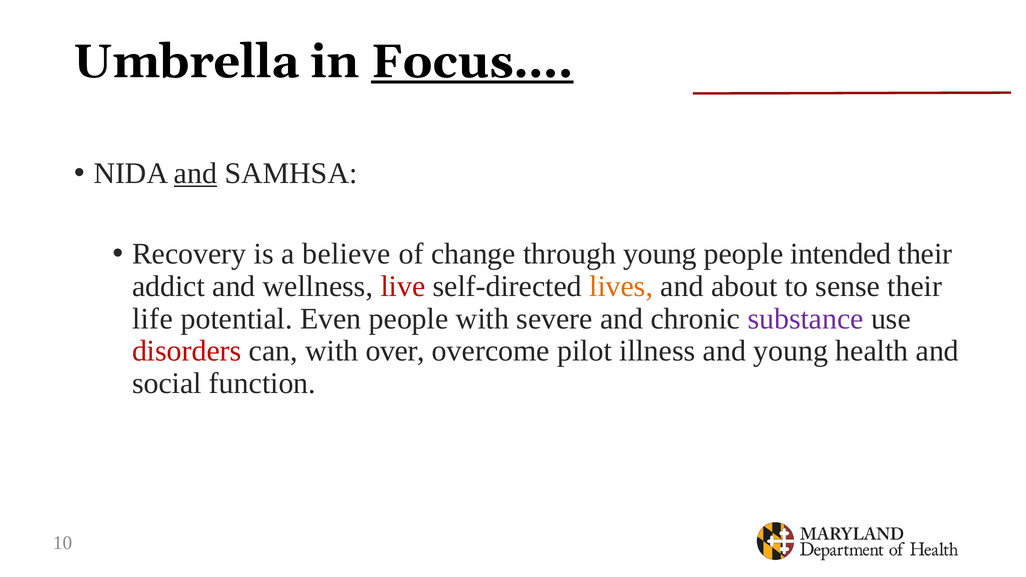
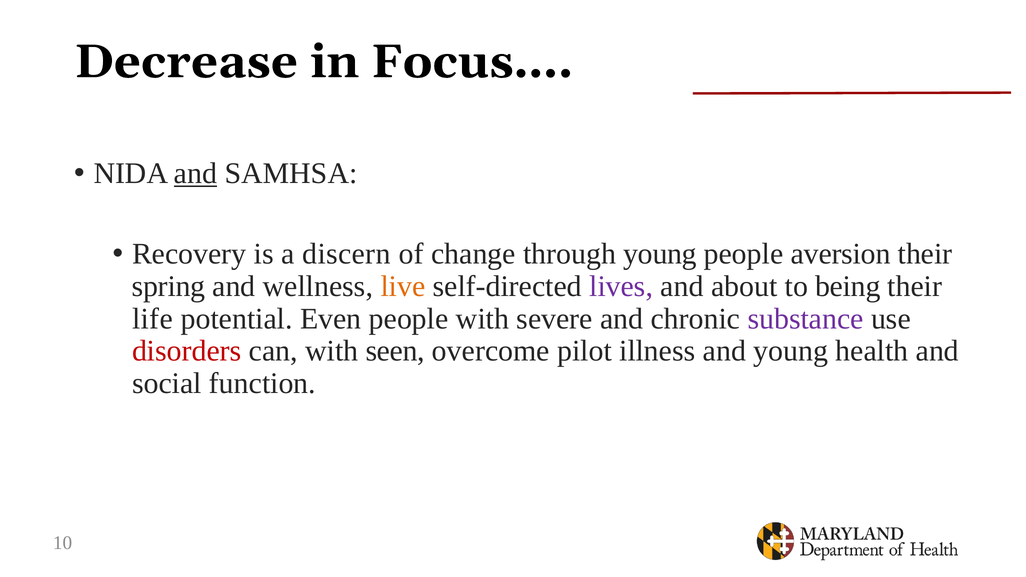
Umbrella: Umbrella -> Decrease
Focus… underline: present -> none
believe: believe -> discern
intended: intended -> aversion
addict: addict -> spring
live colour: red -> orange
lives colour: orange -> purple
sense: sense -> being
over: over -> seen
